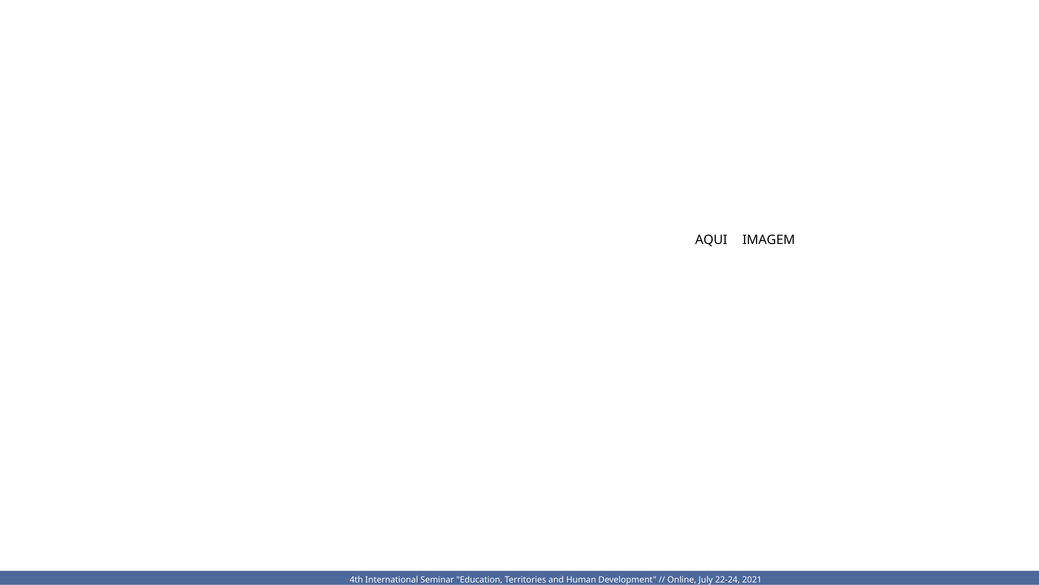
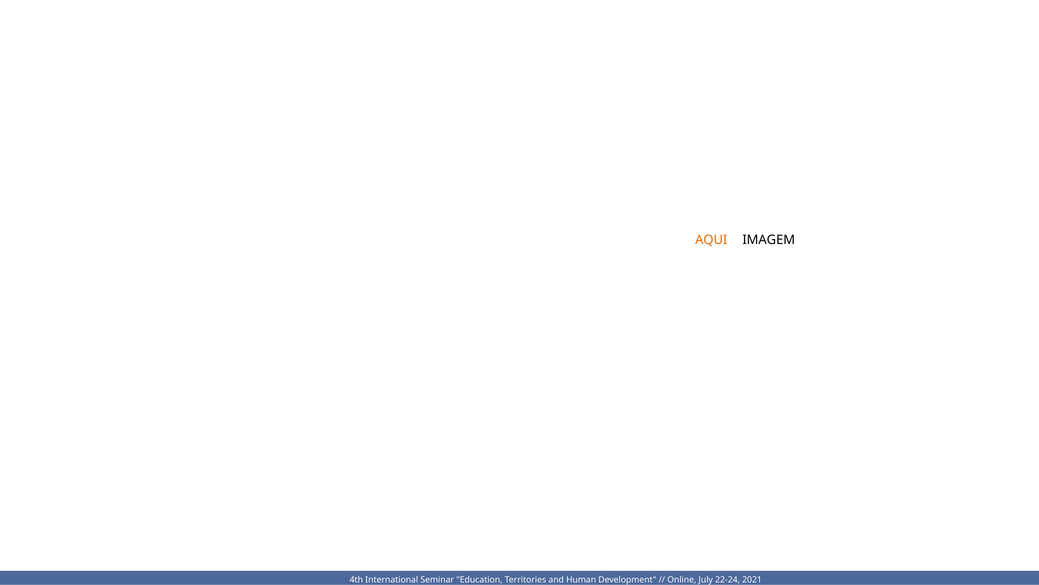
AQUI colour: black -> orange
